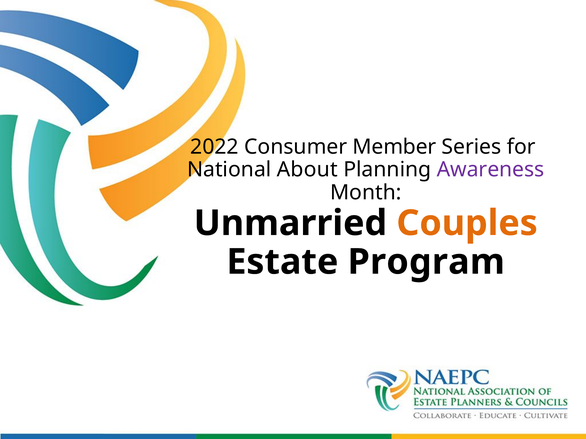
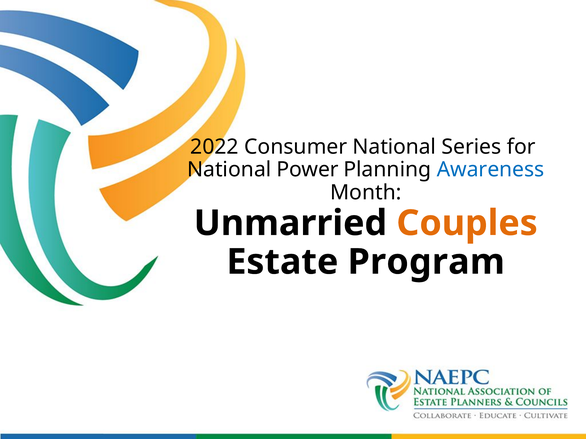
Consumer Member: Member -> National
About: About -> Power
Awareness colour: purple -> blue
